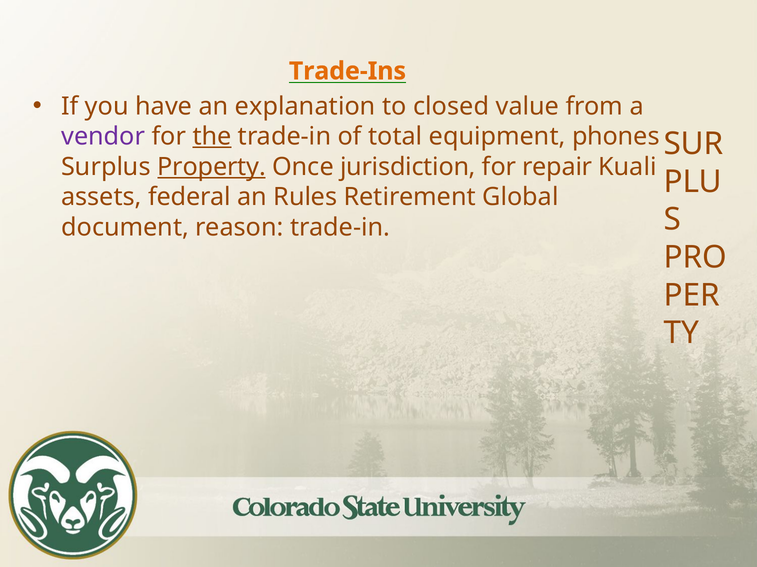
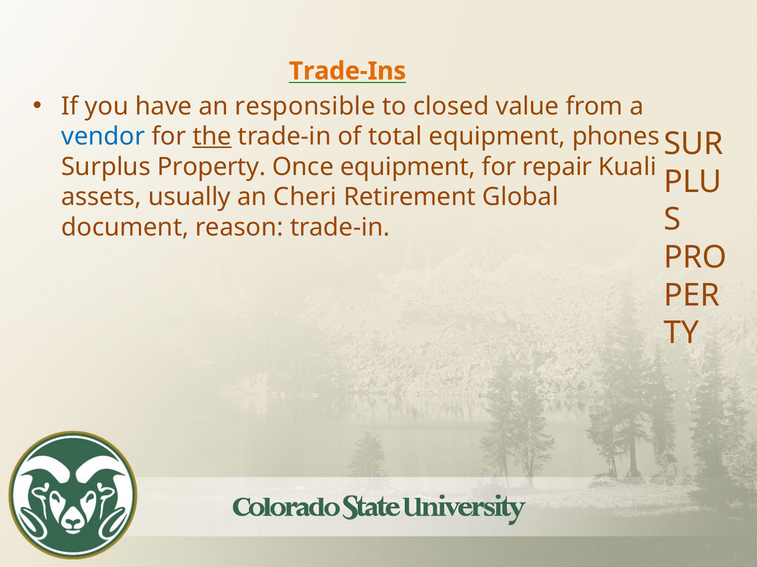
explanation: explanation -> responsible
vendor colour: purple -> blue
Property underline: present -> none
Once jurisdiction: jurisdiction -> equipment
federal: federal -> usually
Rules: Rules -> Cheri
